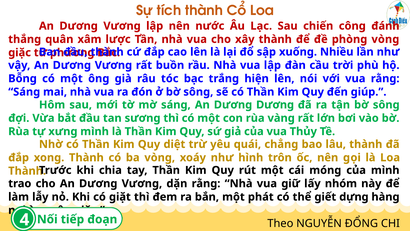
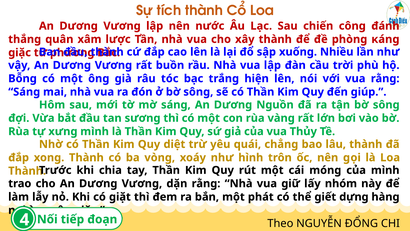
phòng vòng: vòng -> κáng
Dương Dương: Dương -> Nguồn
